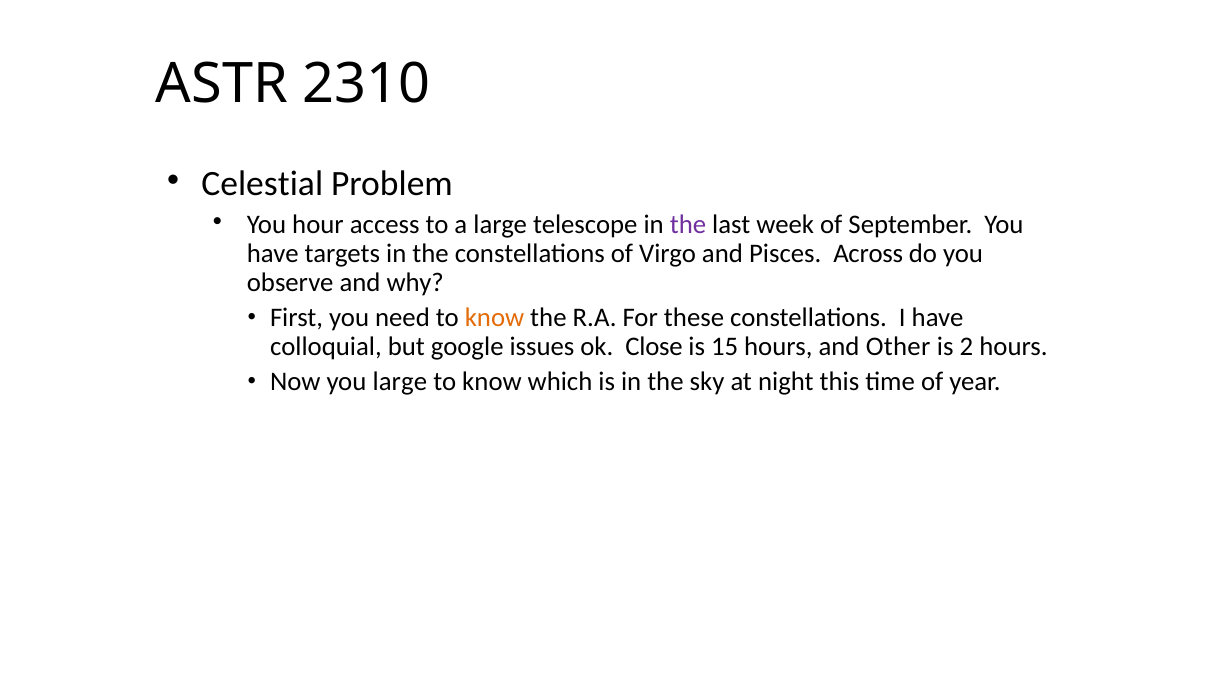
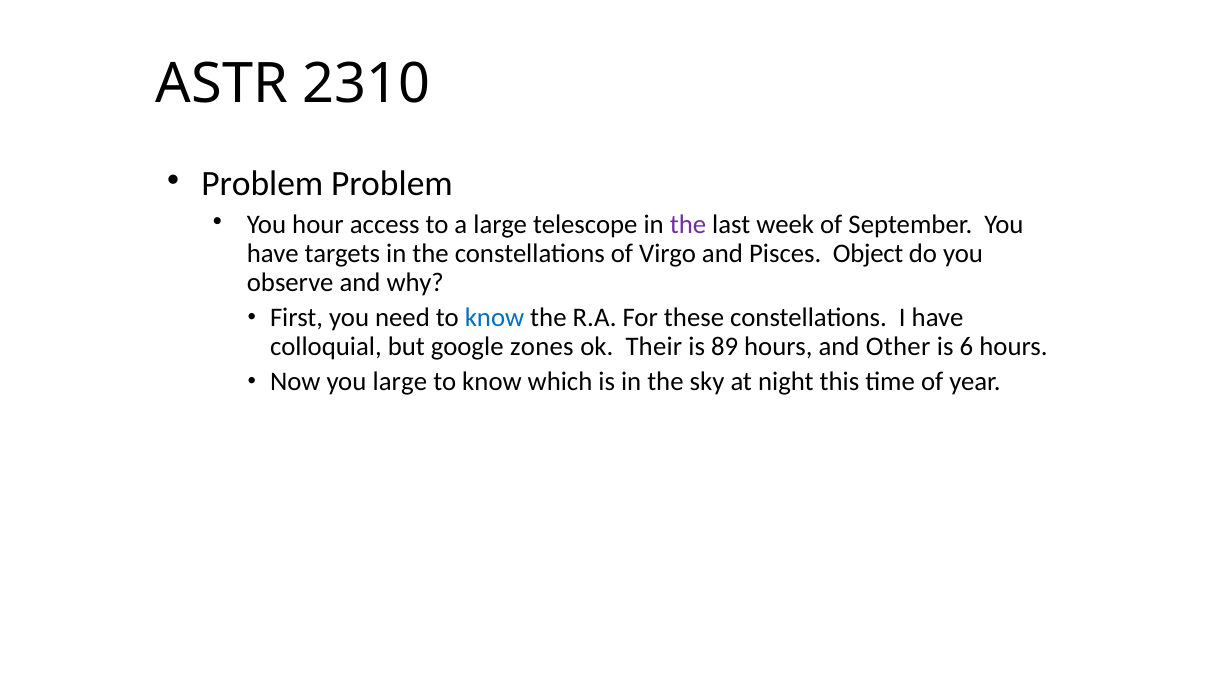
Celestial at (262, 184): Celestial -> Problem
Across: Across -> Object
know at (495, 317) colour: orange -> blue
issues: issues -> zones
Close: Close -> Their
15: 15 -> 89
2: 2 -> 6
